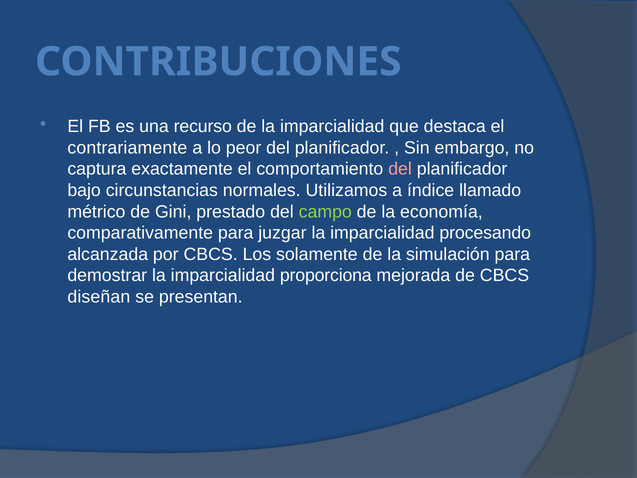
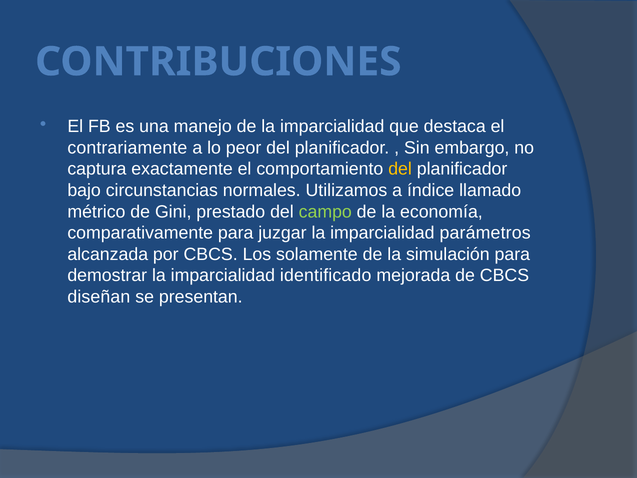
recurso: recurso -> manejo
del at (400, 169) colour: pink -> yellow
procesando: procesando -> parámetros
proporciona: proporciona -> identificado
